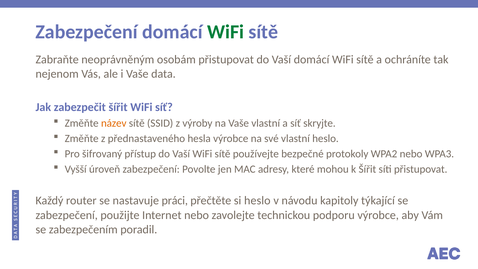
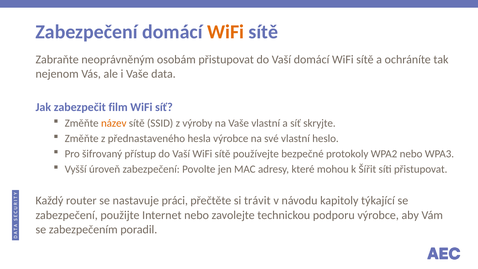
WiFi at (226, 32) colour: green -> orange
zabezpečit šířit: šířit -> film
si heslo: heslo -> trávit
